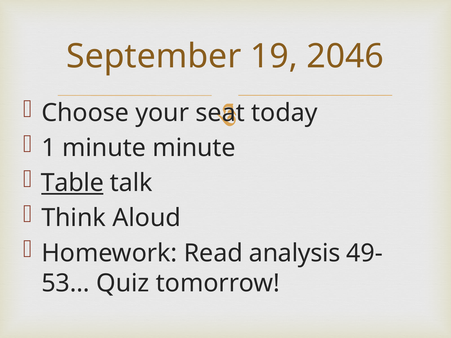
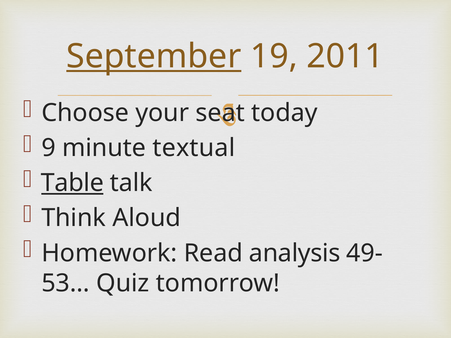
September underline: none -> present
2046: 2046 -> 2011
1: 1 -> 9
minute minute: minute -> textual
